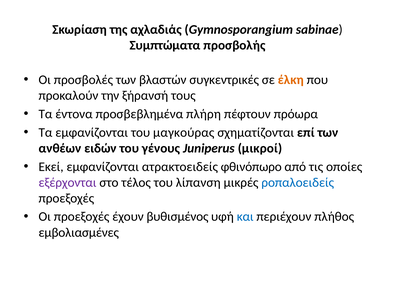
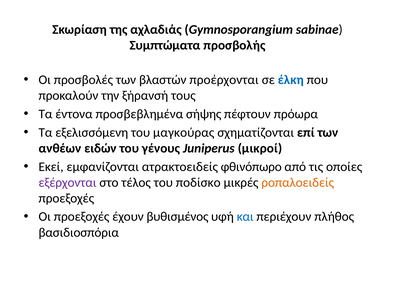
συγκεντρικές: συγκεντρικές -> προέρχονται
έλκη colour: orange -> blue
πλήρη: πλήρη -> σήψης
Τα εμφανίζονται: εμφανίζονται -> εξελισσόμενη
λίπανση: λίπανση -> ποδίσκο
ροπαλοειδείς colour: blue -> orange
εμβολιασμένες: εμβολιασμένες -> βασιδιοσπόρια
